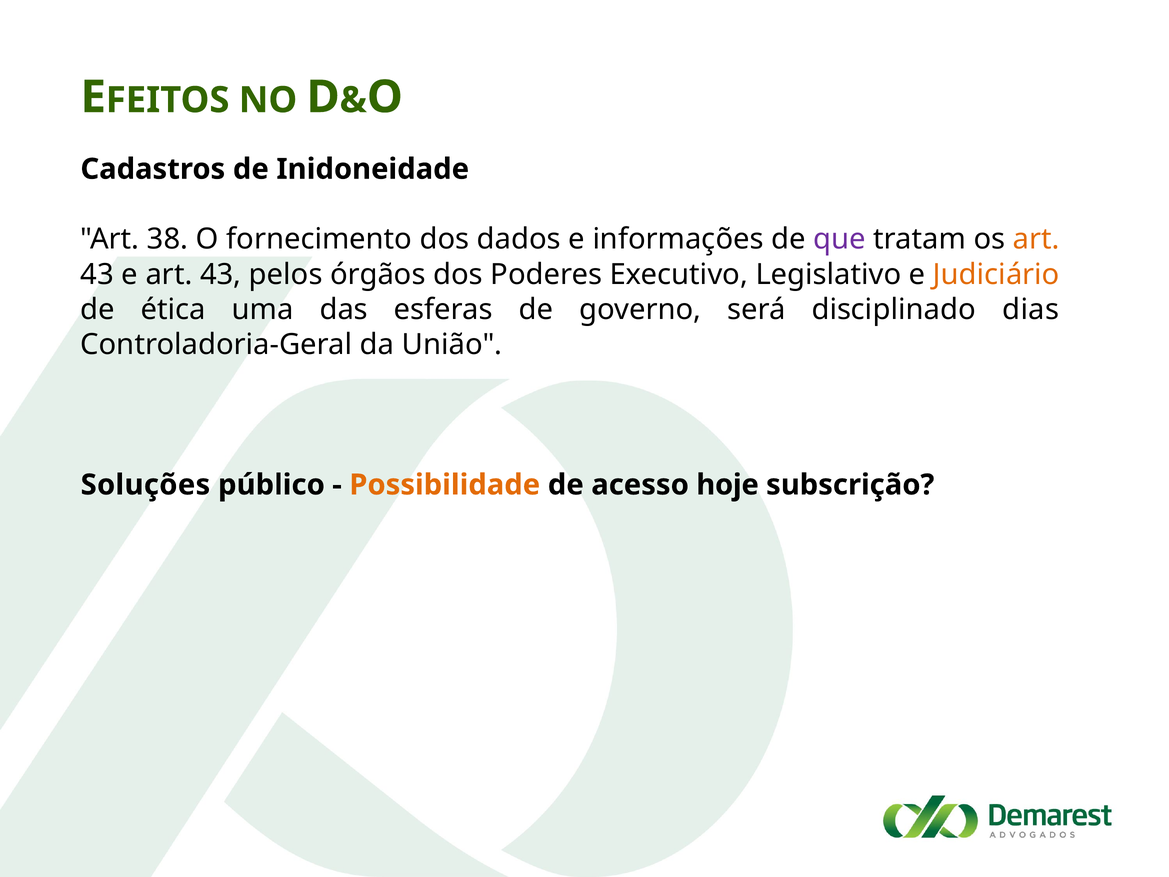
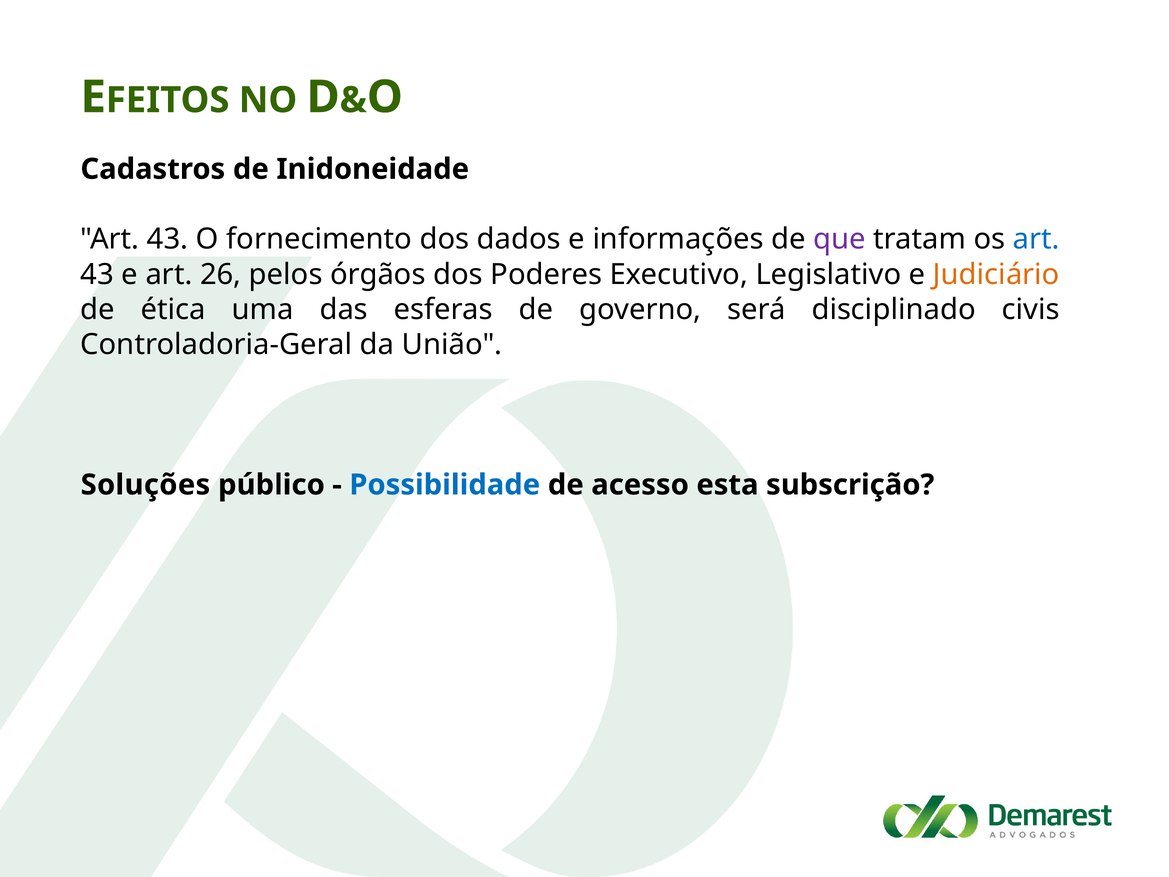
38 at (168, 239): 38 -> 43
art at (1036, 239) colour: orange -> blue
e art 43: 43 -> 26
dias: dias -> civis
Possibilidade colour: orange -> blue
hoje: hoje -> esta
